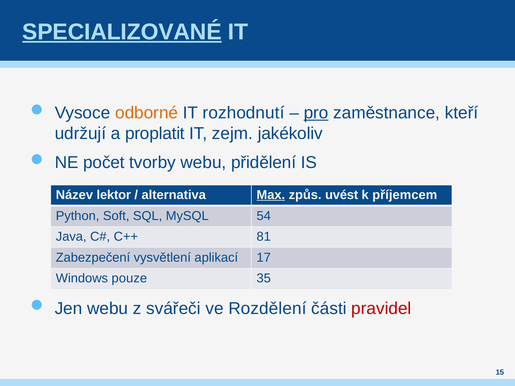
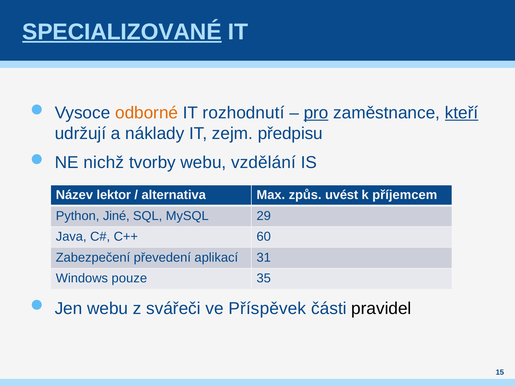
kteří underline: none -> present
proplatit: proplatit -> náklady
jakékoliv: jakékoliv -> předpisu
počet: počet -> nichž
přidělení: přidělení -> vzdělání
Max underline: present -> none
Soft: Soft -> Jiné
54: 54 -> 29
81: 81 -> 60
vysvětlení: vysvětlení -> převedení
17: 17 -> 31
Rozdělení: Rozdělení -> Příspěvek
pravidel colour: red -> black
